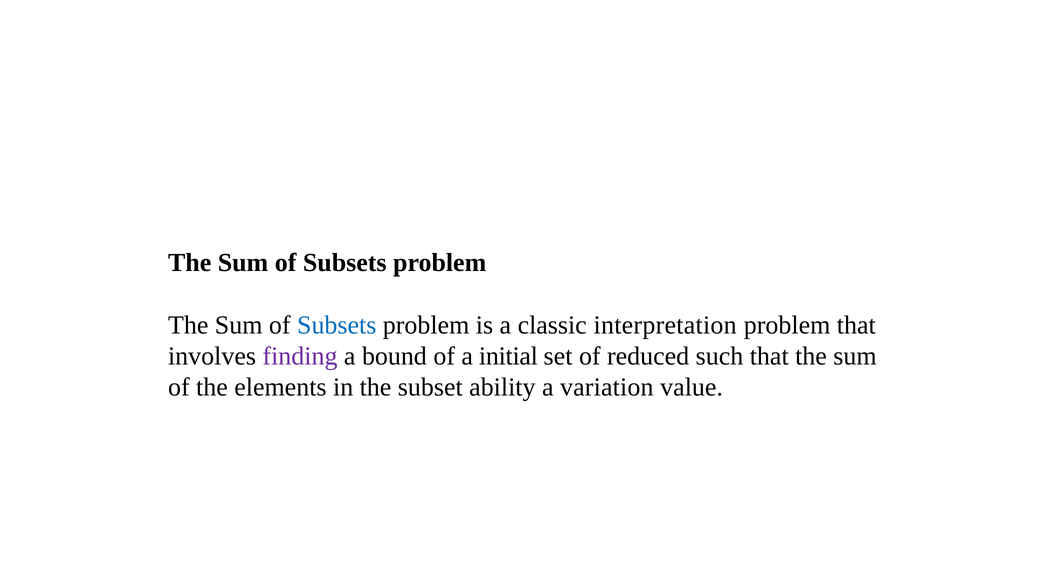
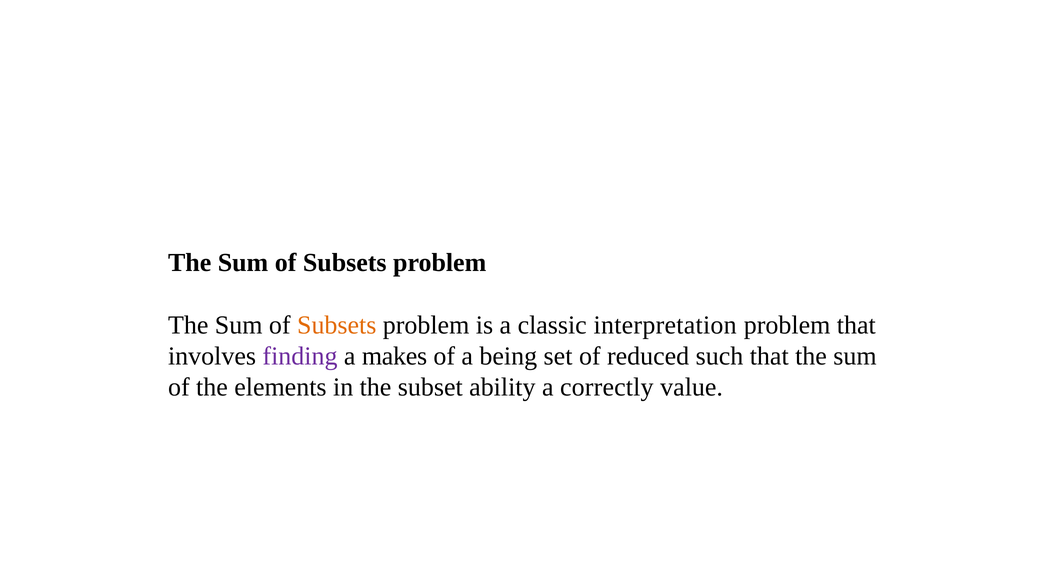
Subsets at (337, 325) colour: blue -> orange
bound: bound -> makes
initial: initial -> being
variation: variation -> correctly
